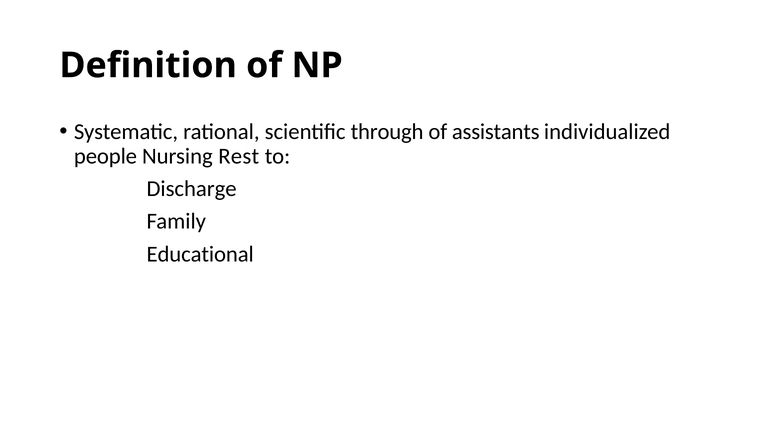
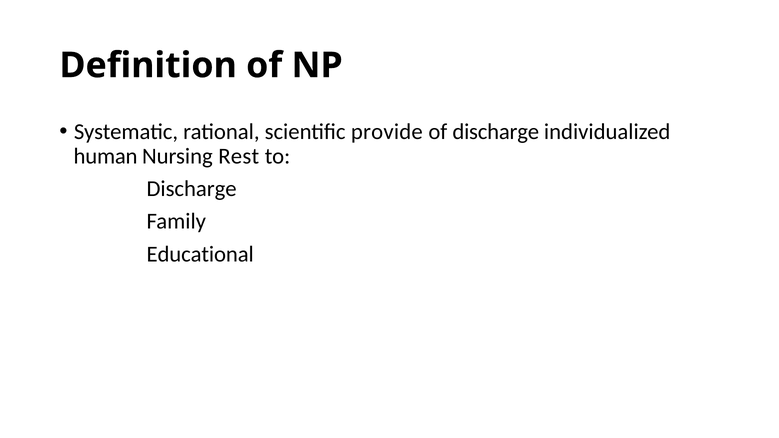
through: through -> provide
of assistants: assistants -> discharge
people: people -> human
